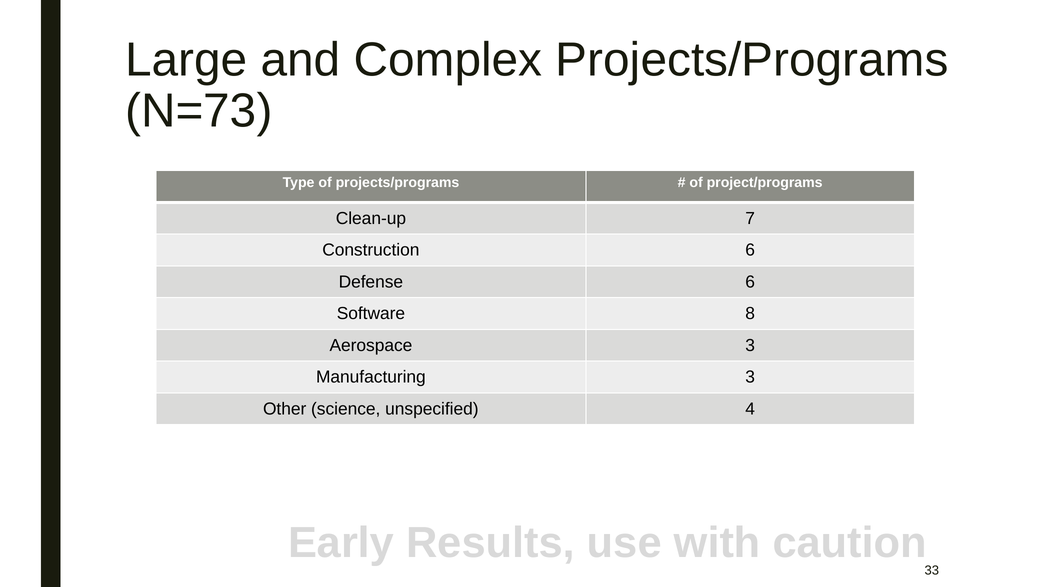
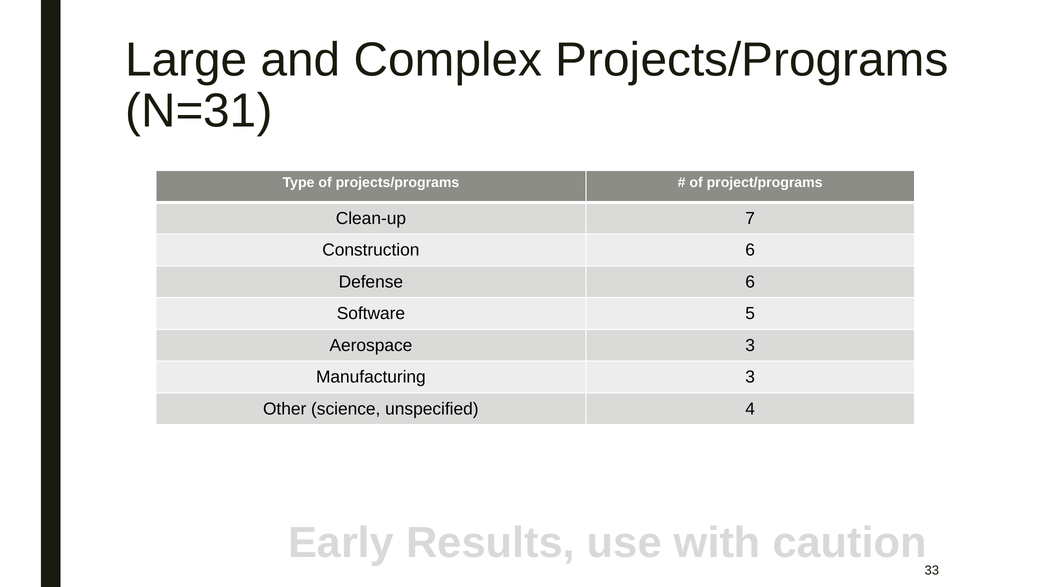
N=73: N=73 -> N=31
8: 8 -> 5
